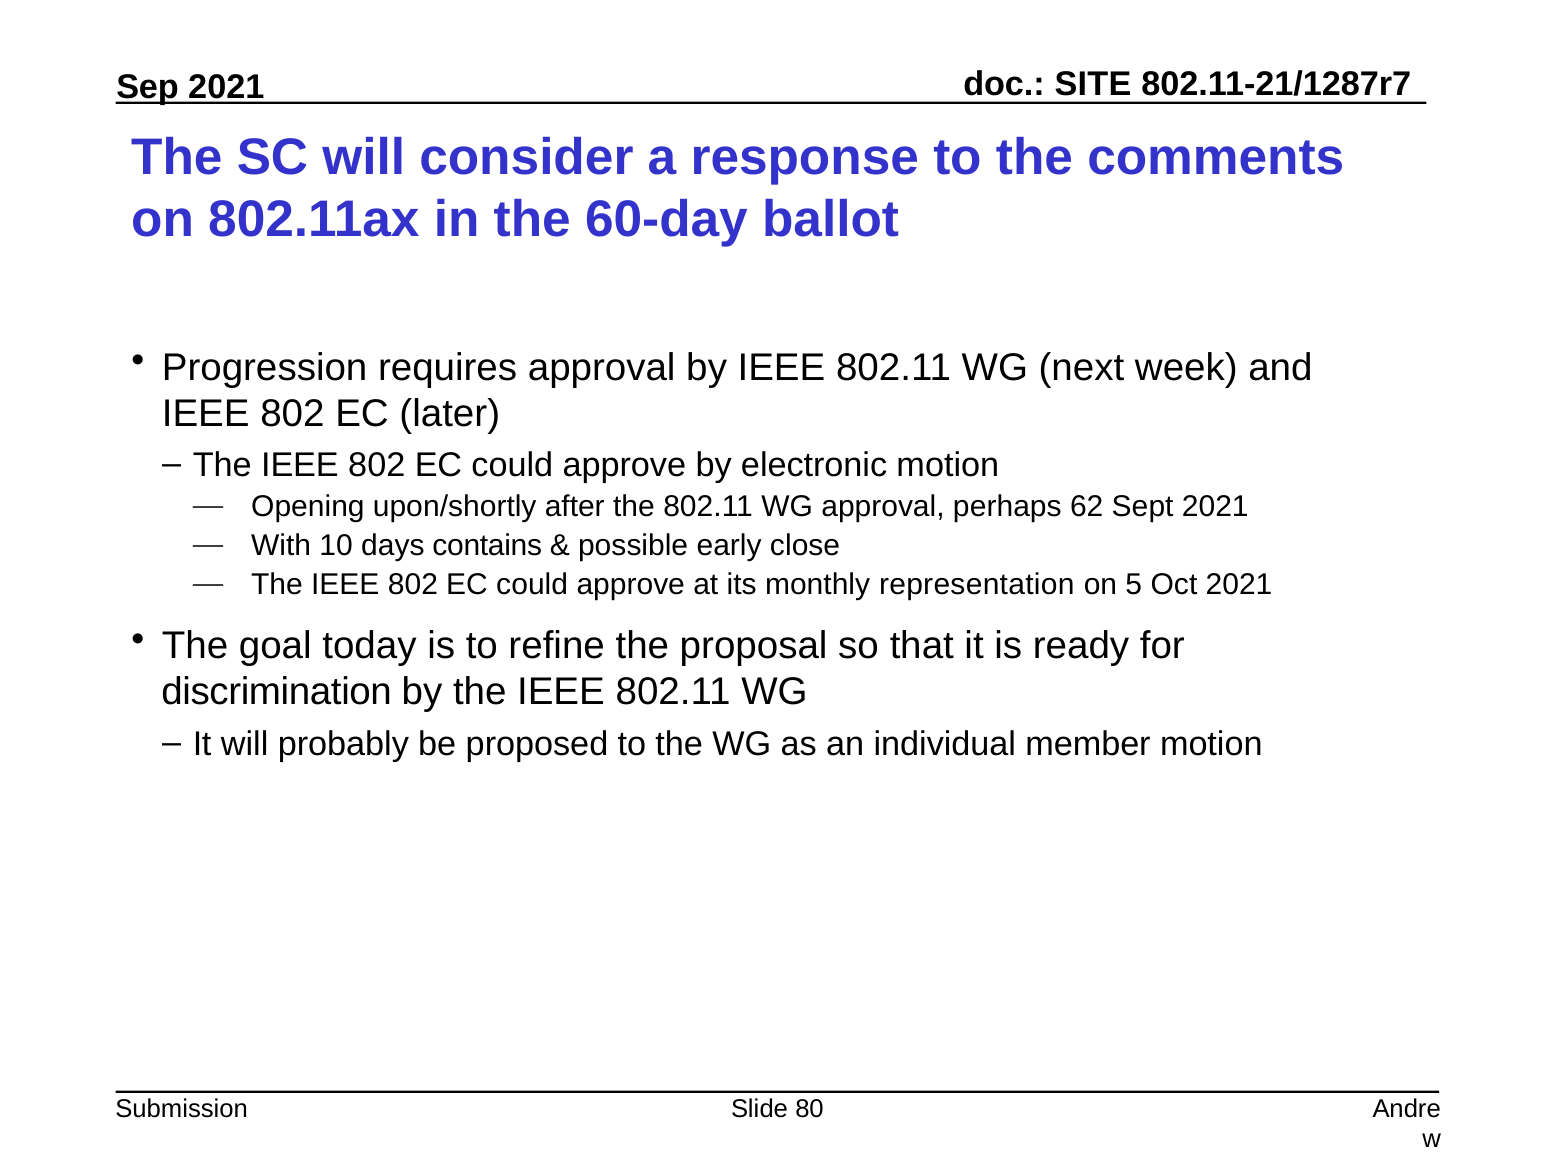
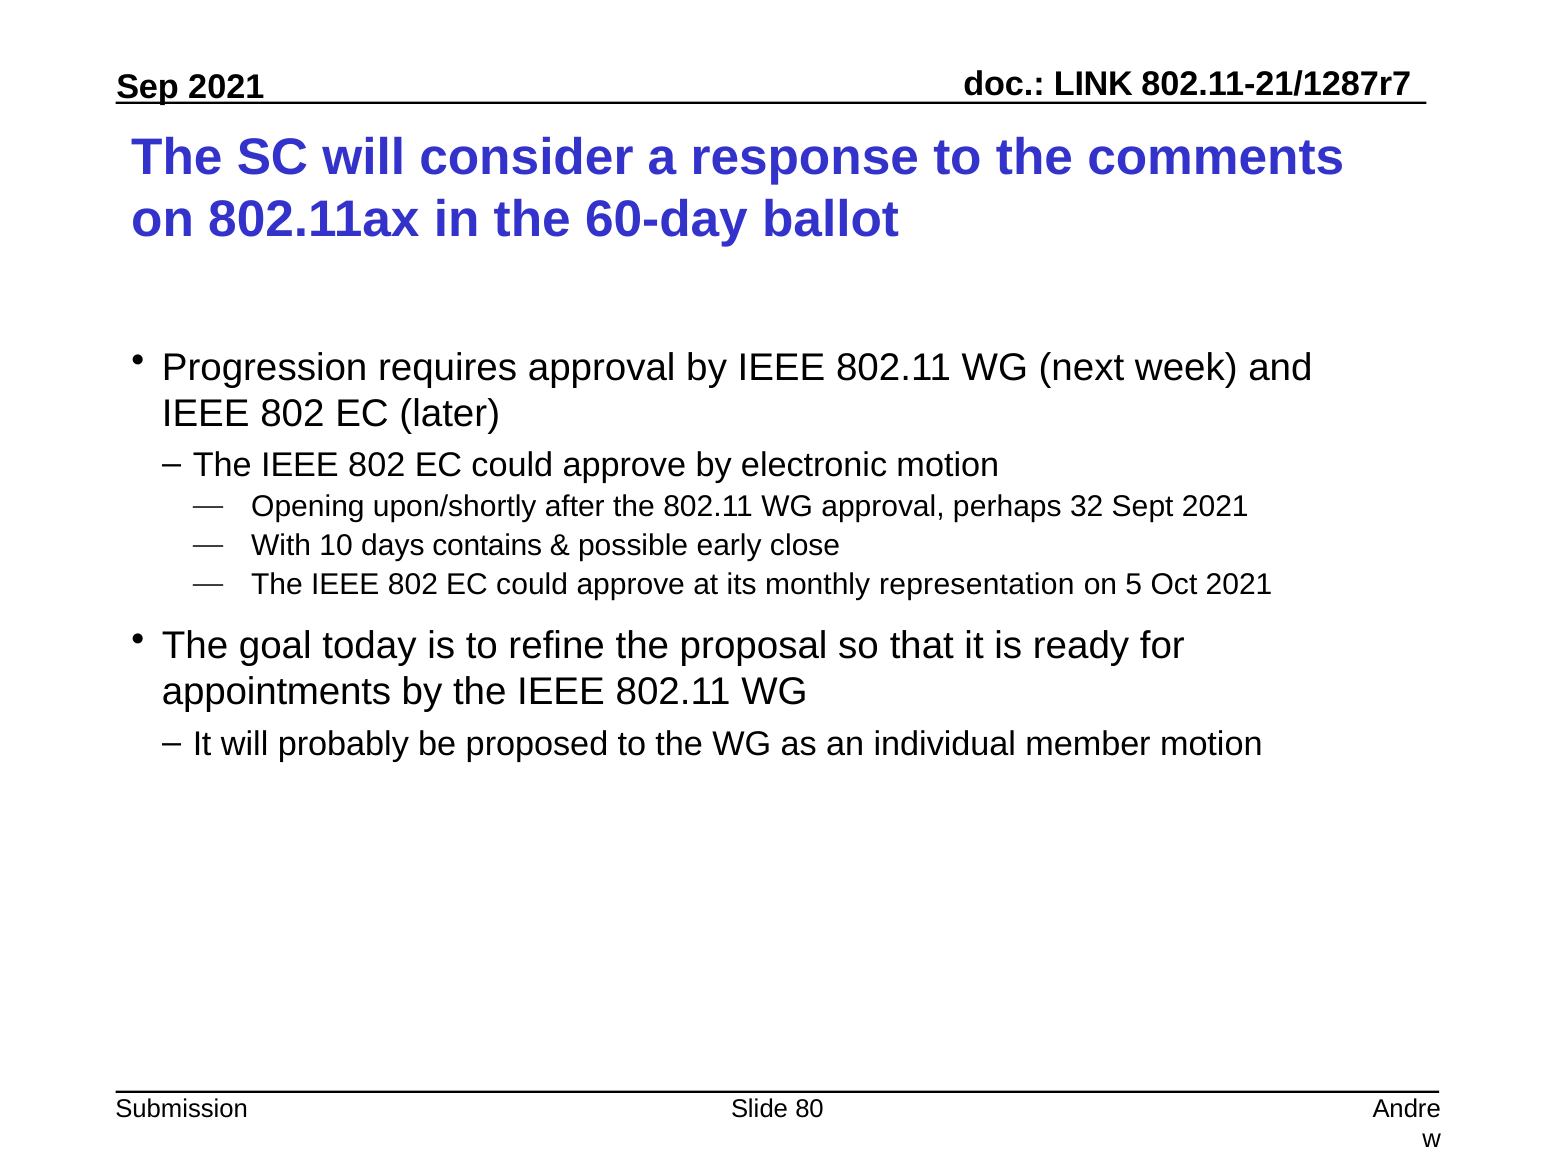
SITE: SITE -> LINK
62: 62 -> 32
discrimination: discrimination -> appointments
